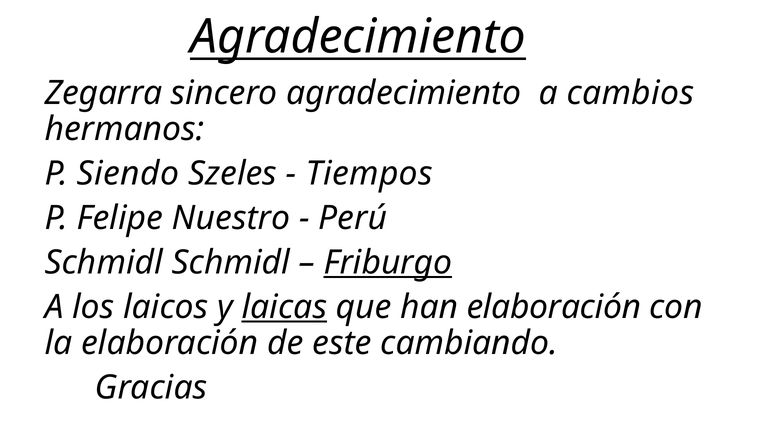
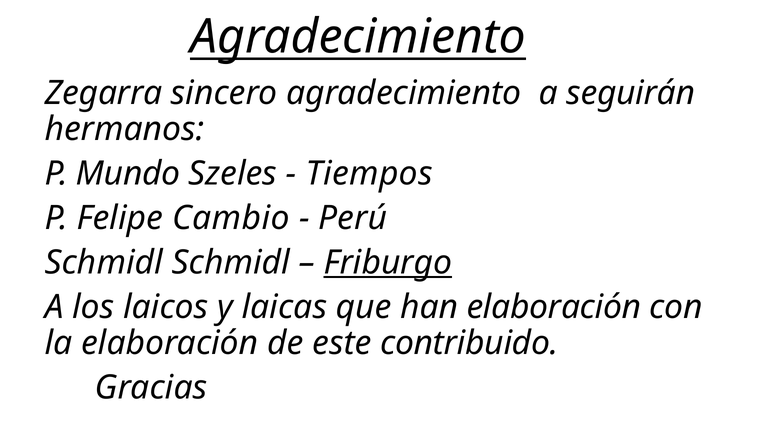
cambios: cambios -> seguirán
Siendo: Siendo -> Mundo
Nuestro: Nuestro -> Cambio
laicas underline: present -> none
cambiando: cambiando -> contribuido
